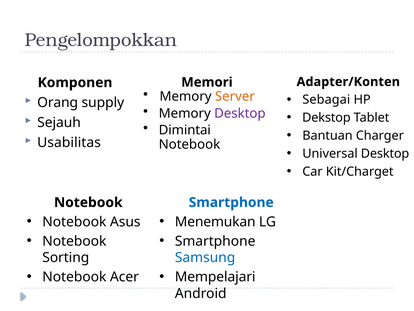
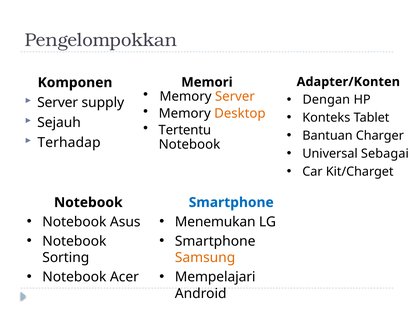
Sebagai: Sebagai -> Dengan
Orang at (58, 102): Orang -> Server
Desktop at (240, 113) colour: purple -> orange
Dekstop: Dekstop -> Konteks
Dimintai: Dimintai -> Tertentu
Usabilitas: Usabilitas -> Terhadap
Universal Desktop: Desktop -> Sebagai
Samsung colour: blue -> orange
